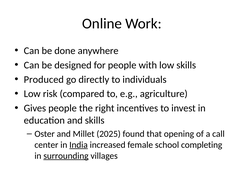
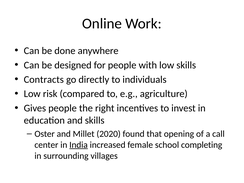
Produced: Produced -> Contracts
2025: 2025 -> 2020
surrounding underline: present -> none
